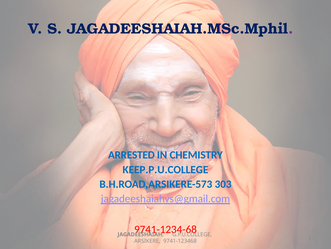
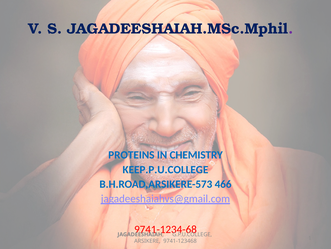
ARRESTED: ARRESTED -> PROTEINS
303: 303 -> 466
